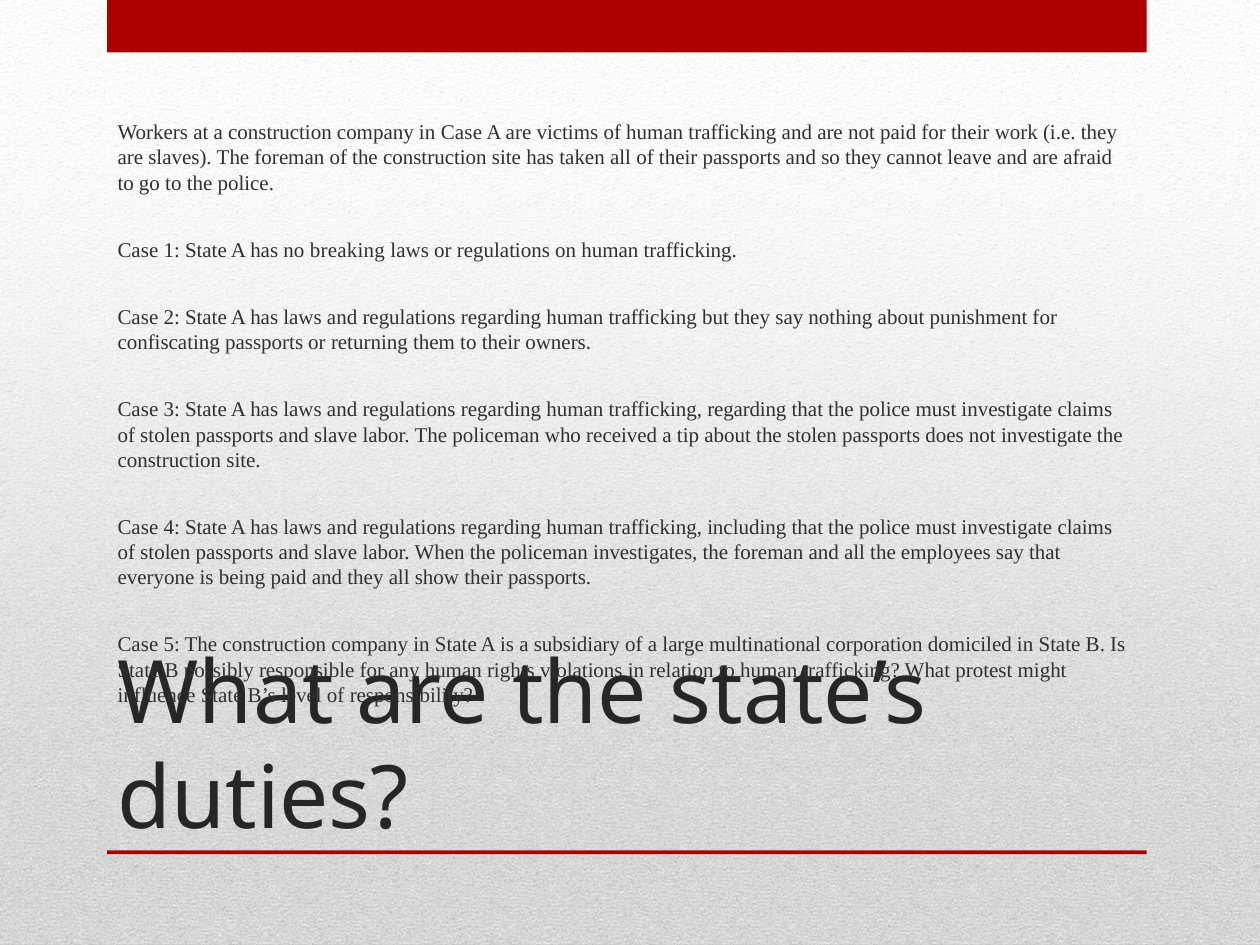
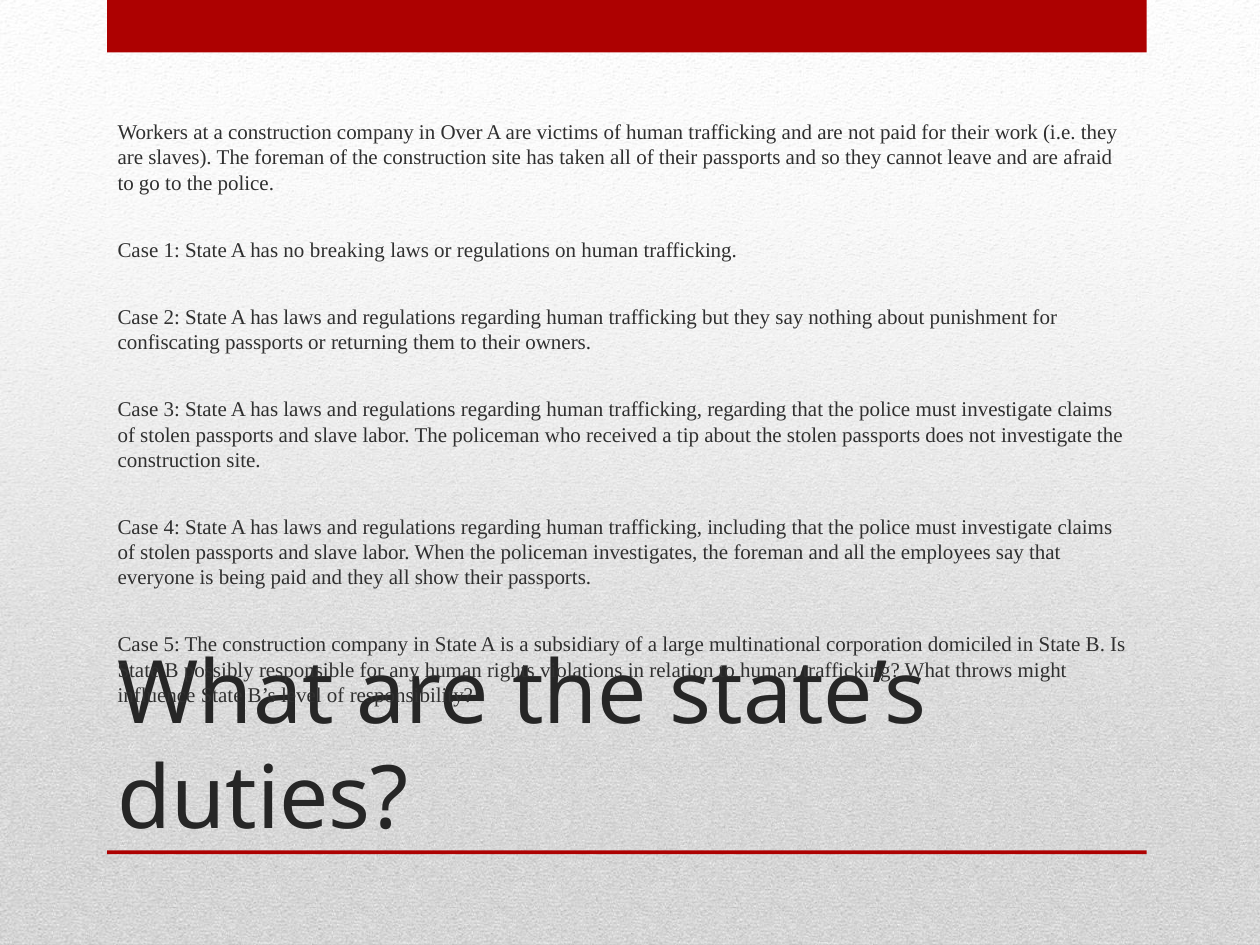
in Case: Case -> Over
protest: protest -> throws
